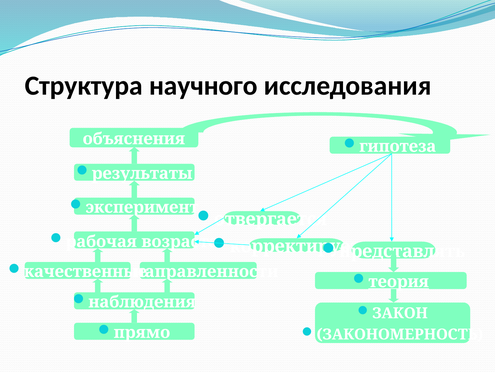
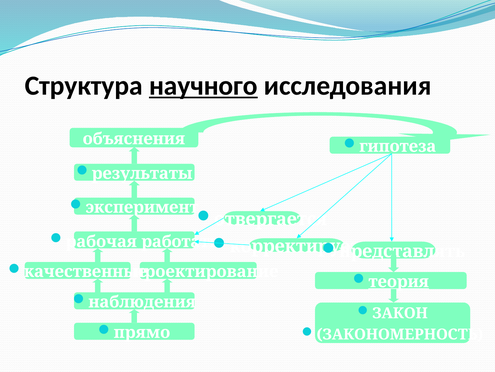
научного underline: none -> present
возраста: возраста -> работать
направленности: направленности -> проектирование
